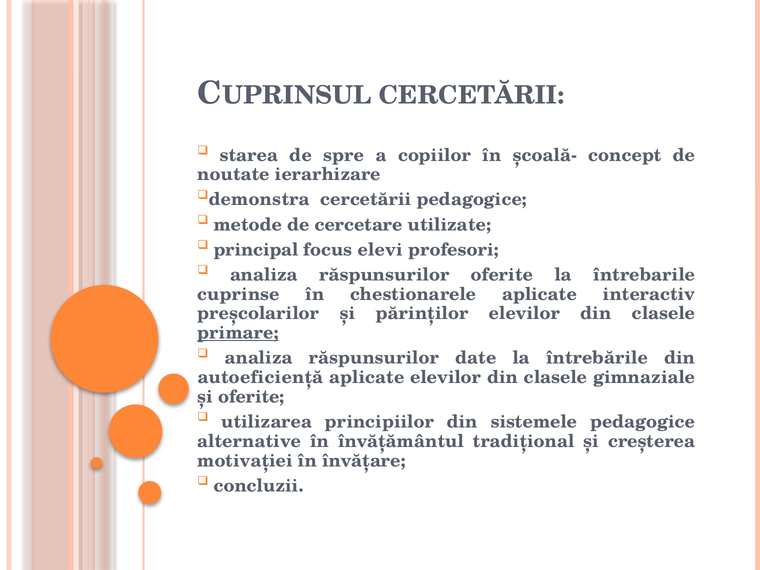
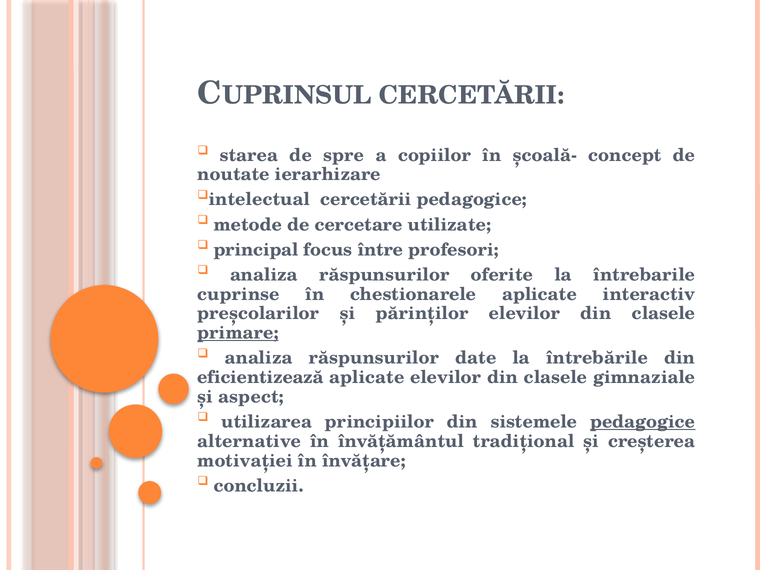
demonstra: demonstra -> intelectual
elevi: elevi -> între
autoeficiență: autoeficiență -> eficientizează
și oferite: oferite -> aspect
pedagogice at (643, 422) underline: none -> present
